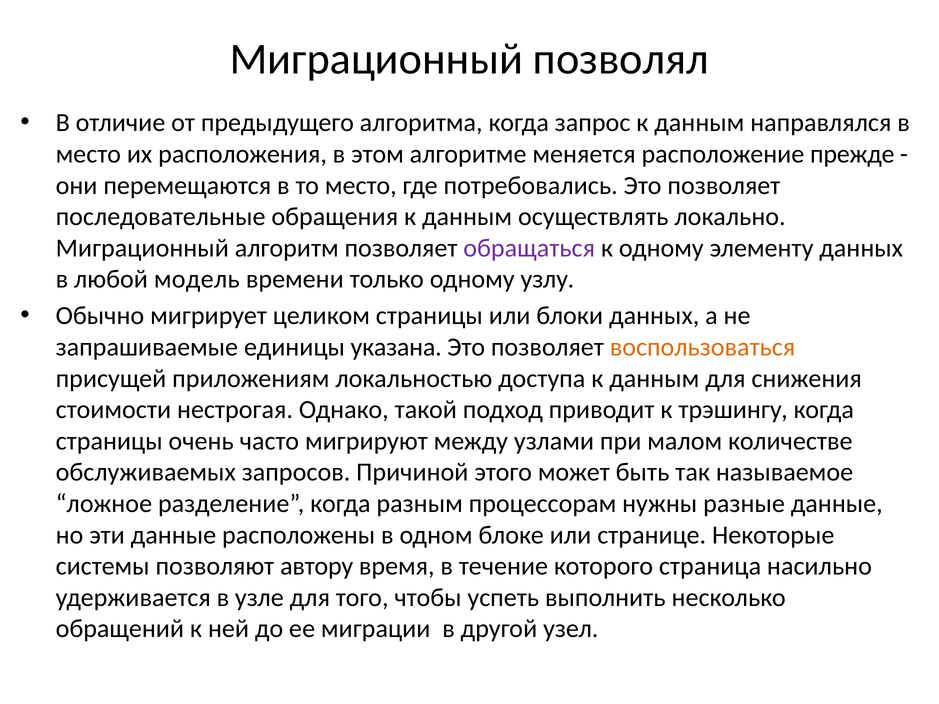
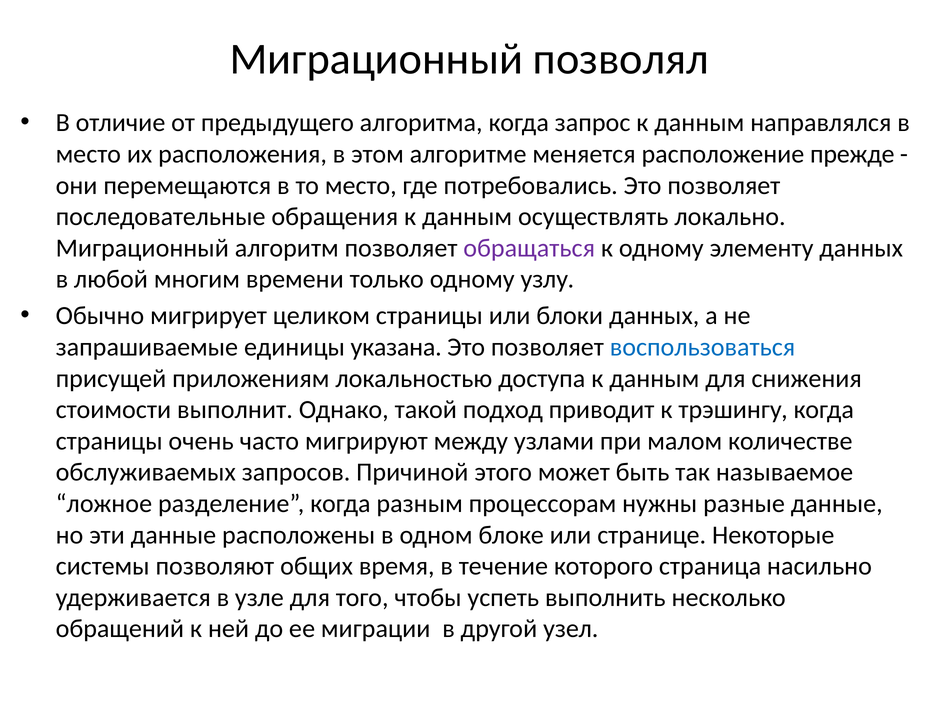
модель: модель -> многим
воспользоваться colour: orange -> blue
нестрогая: нестрогая -> выполнит
автору: автору -> общих
